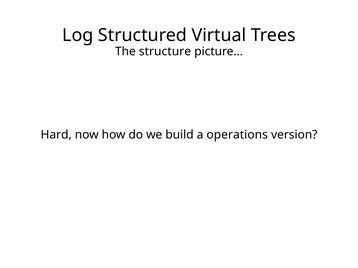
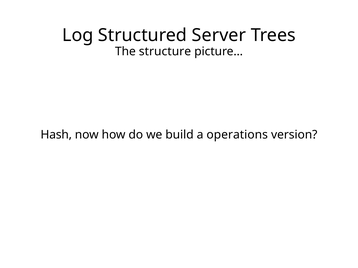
Virtual: Virtual -> Server
Hard: Hard -> Hash
